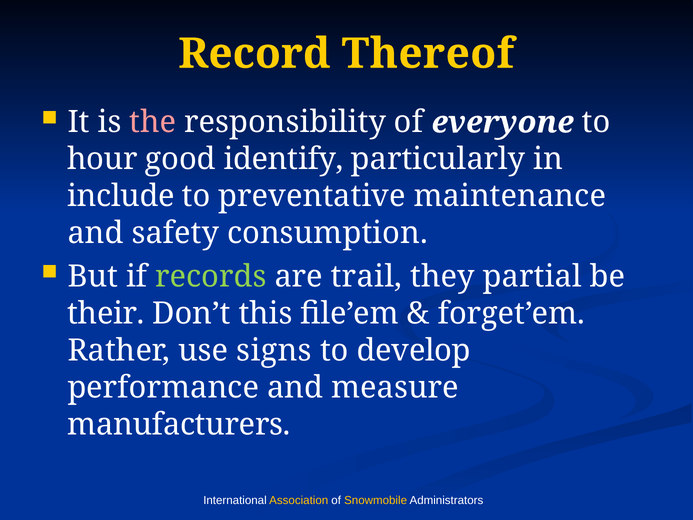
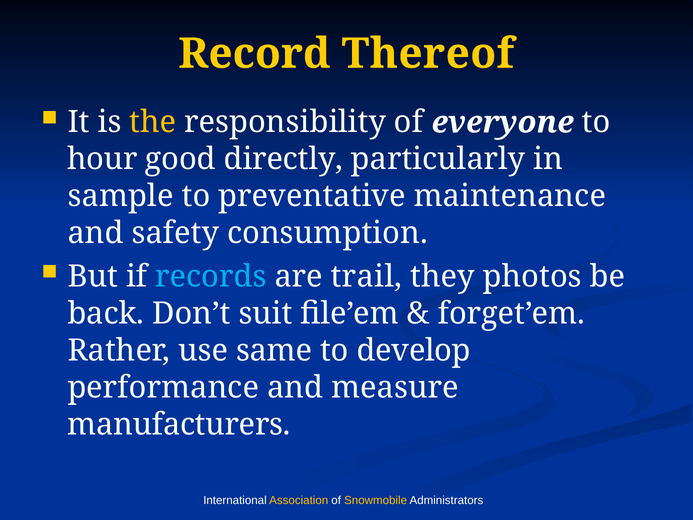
the colour: pink -> yellow
identify: identify -> directly
include: include -> sample
records colour: light green -> light blue
partial: partial -> photos
their: their -> back
this: this -> suit
signs: signs -> same
